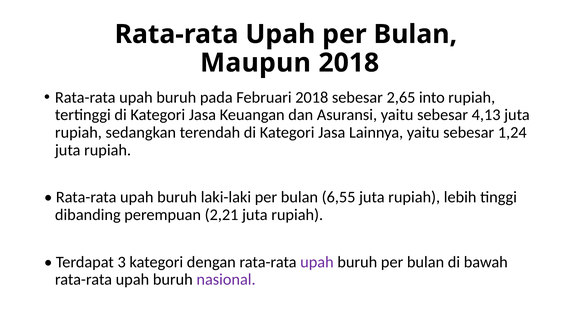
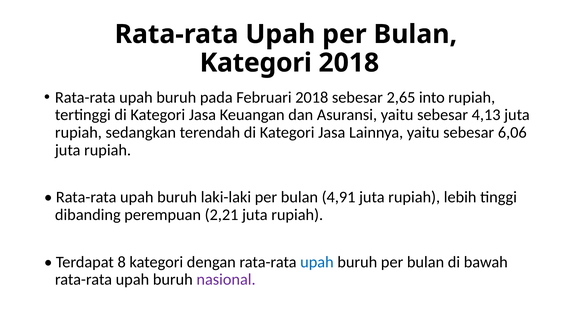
Maupun at (255, 63): Maupun -> Kategori
1,24: 1,24 -> 6,06
6,55: 6,55 -> 4,91
3: 3 -> 8
upah at (317, 263) colour: purple -> blue
